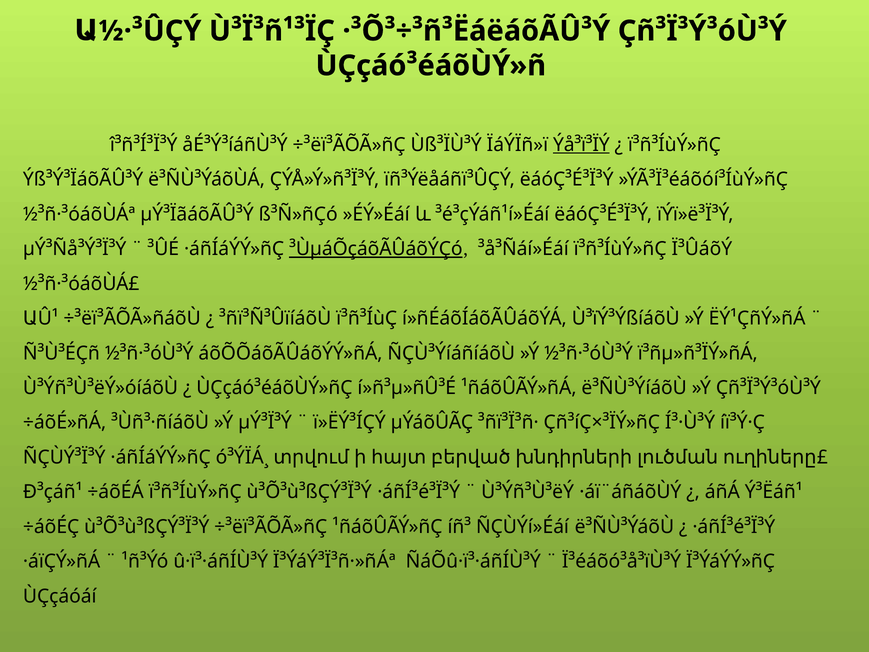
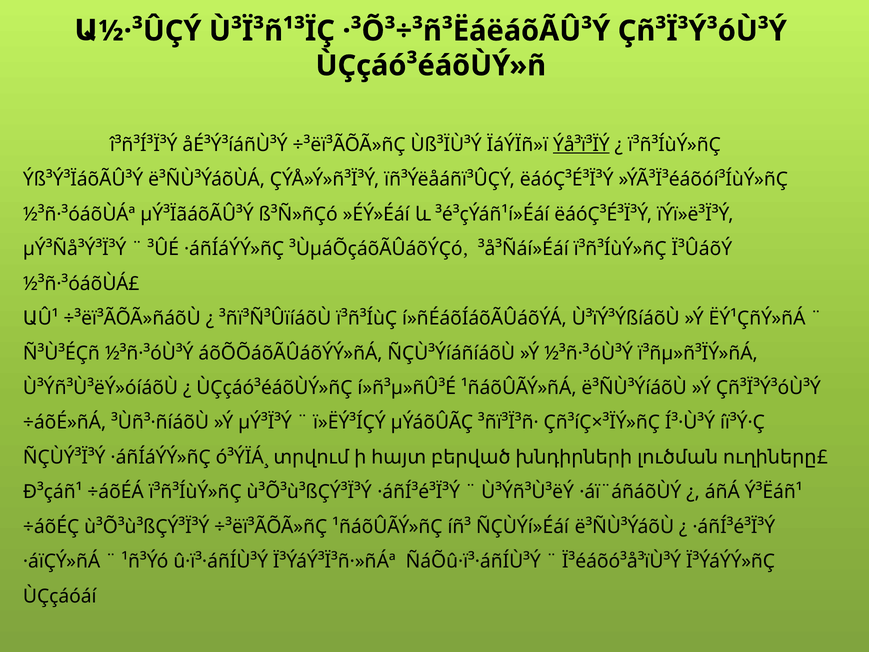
³ÙµáÕçáõÃÛáõÝÇó underline: present -> none
